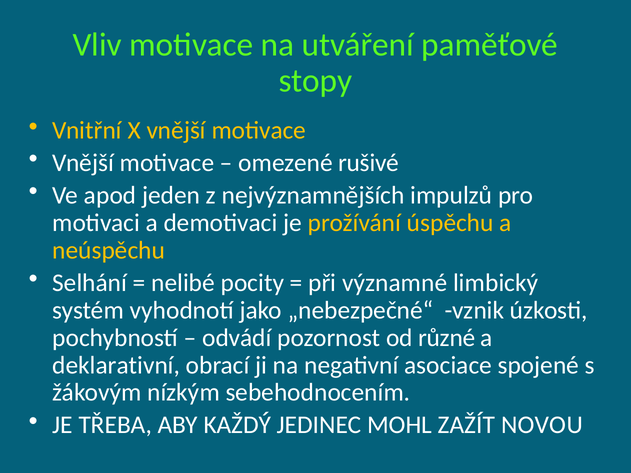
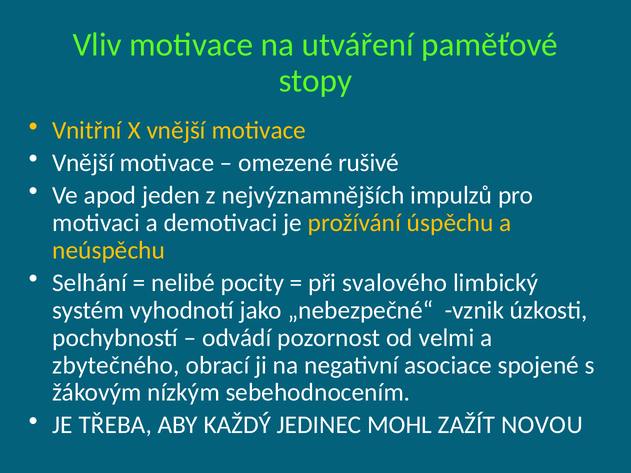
významné: významné -> svalového
různé: různé -> velmi
deklarativní: deklarativní -> zbytečného
